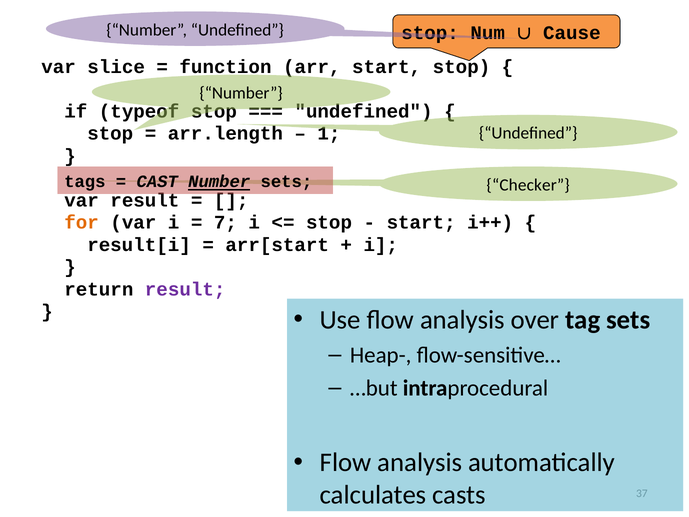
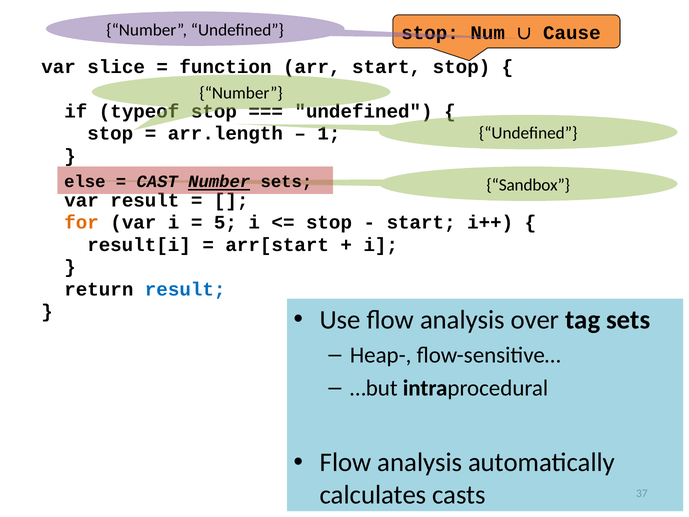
tags: tags -> else
Checker: Checker -> Sandbox
7: 7 -> 5
result at (185, 289) colour: purple -> blue
